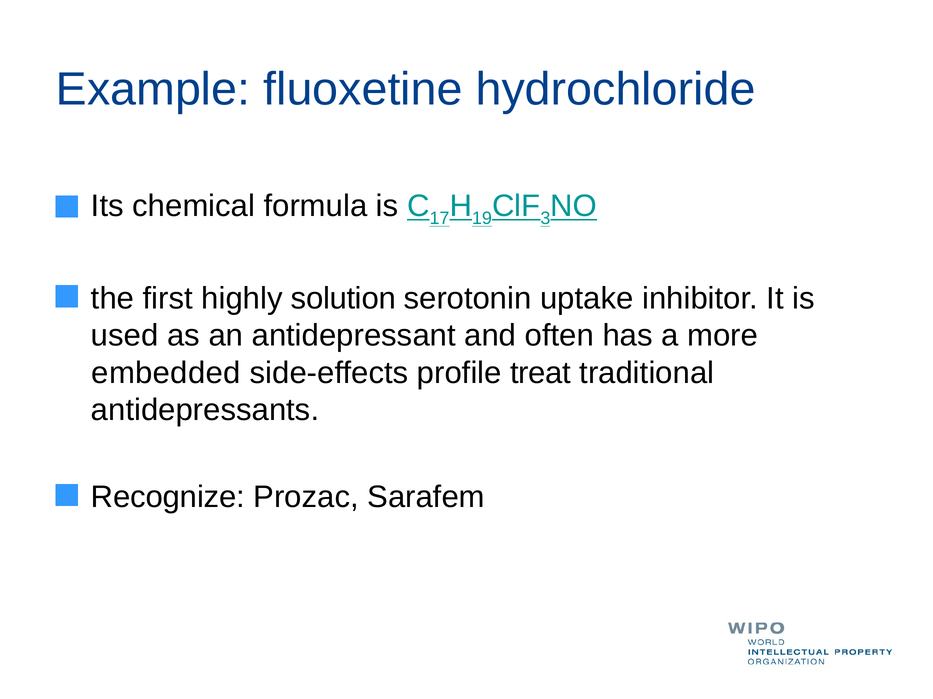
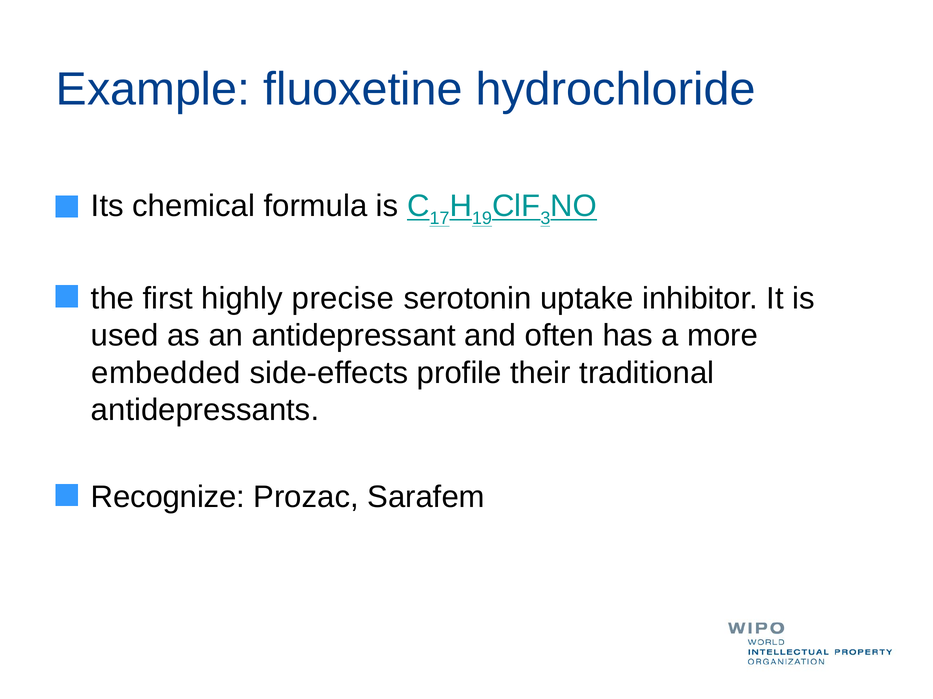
solution: solution -> precise
treat: treat -> their
